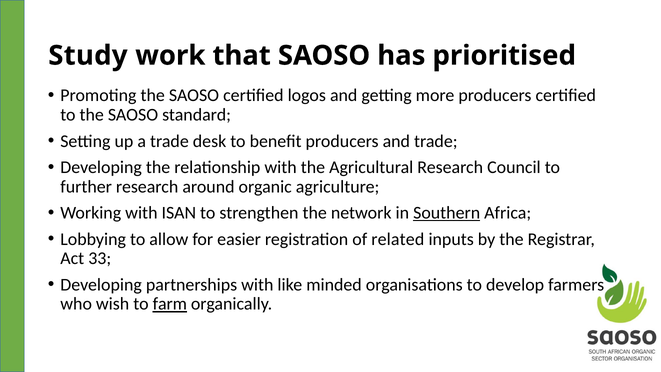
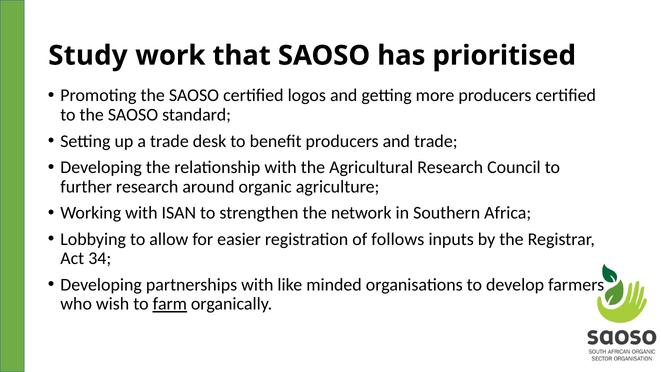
Southern underline: present -> none
related: related -> follows
33: 33 -> 34
